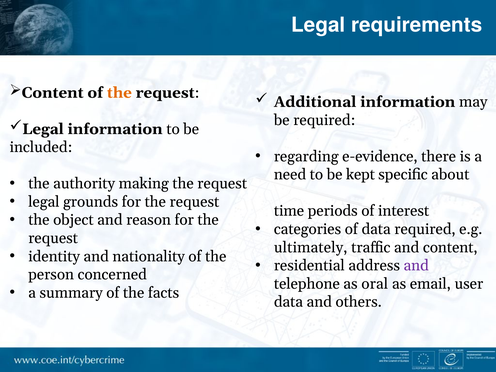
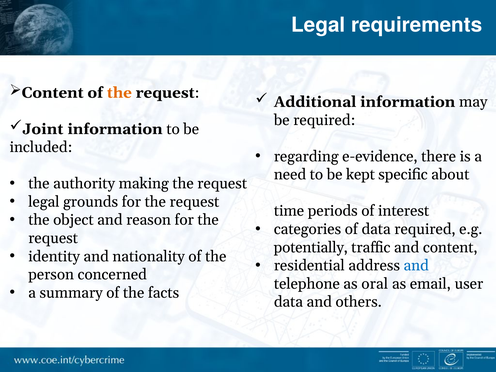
Legal at (43, 129): Legal -> Joint
ultimately: ultimately -> potentially
and at (416, 266) colour: purple -> blue
